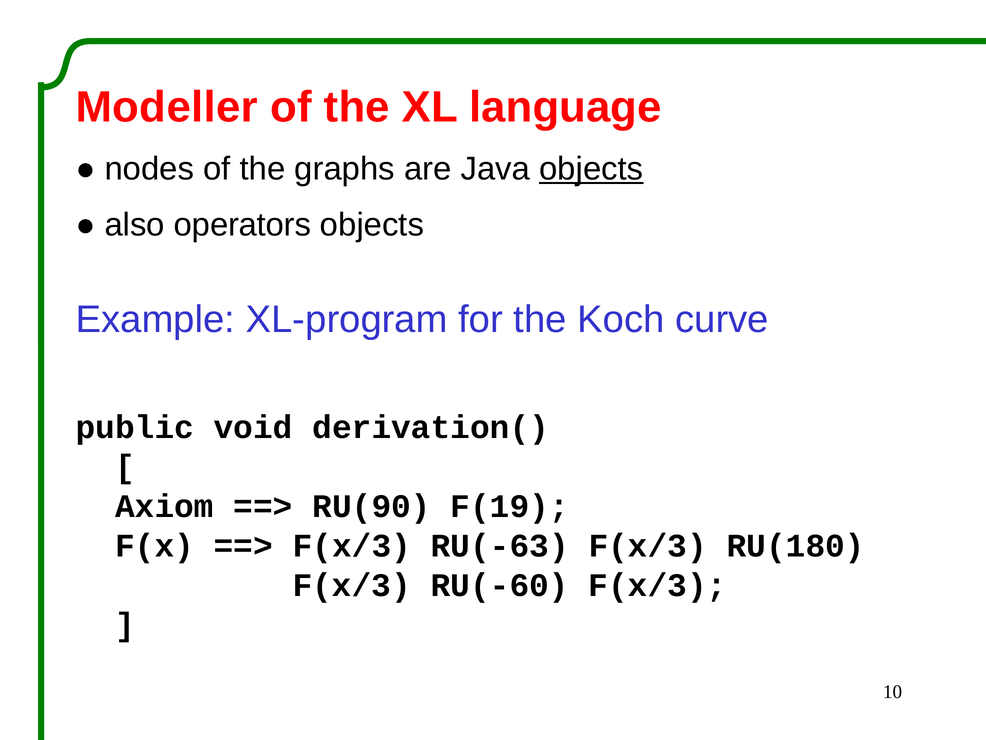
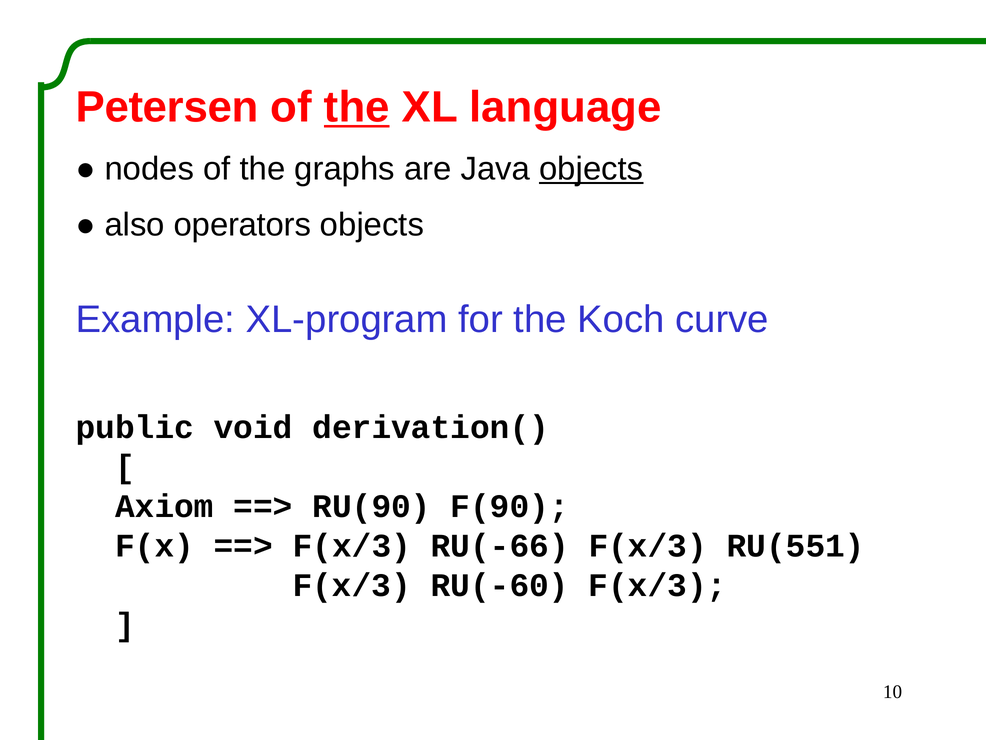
Modeller: Modeller -> Petersen
the at (357, 107) underline: none -> present
F(19: F(19 -> F(90
RU(-63: RU(-63 -> RU(-66
RU(180: RU(180 -> RU(551
